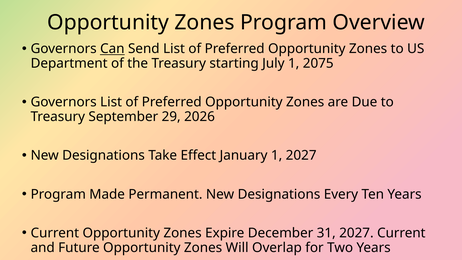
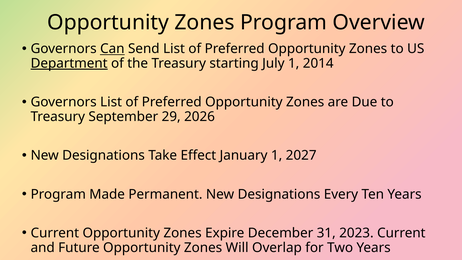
Department underline: none -> present
2075: 2075 -> 2014
31 2027: 2027 -> 2023
